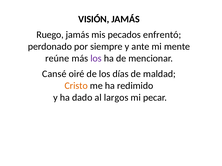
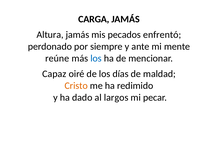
VISIÓN: VISIÓN -> CARGA
Ruego: Ruego -> Altura
los at (96, 59) colour: purple -> blue
Cansé: Cansé -> Capaz
